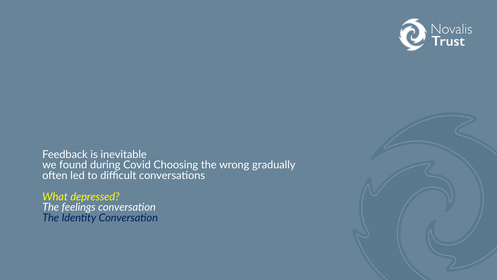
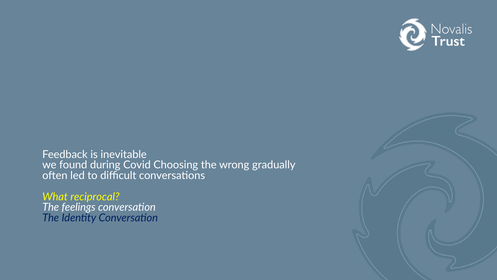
depressed: depressed -> reciprocal
